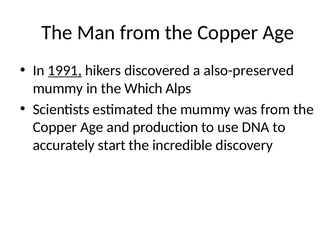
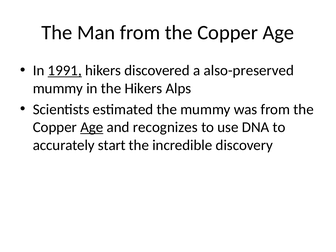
the Which: Which -> Hikers
Age at (92, 127) underline: none -> present
production: production -> recognizes
